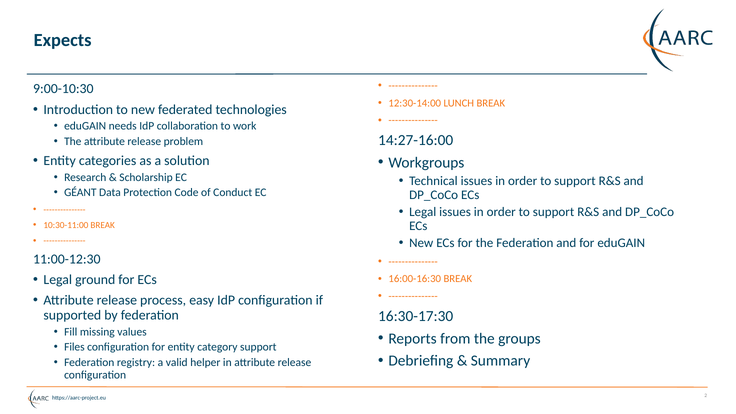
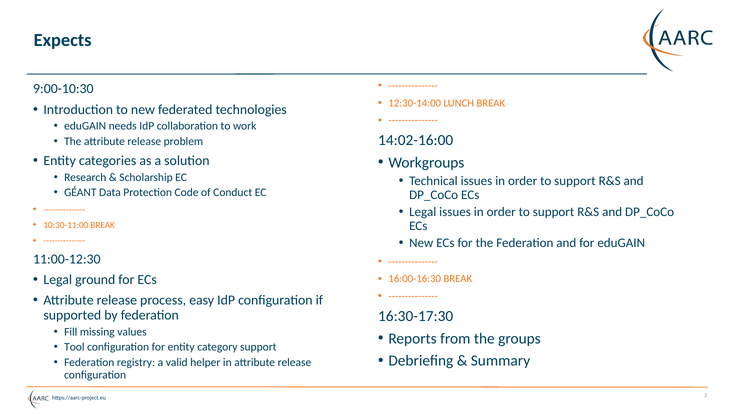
14:27-16:00: 14:27-16:00 -> 14:02-16:00
Files: Files -> Tool
